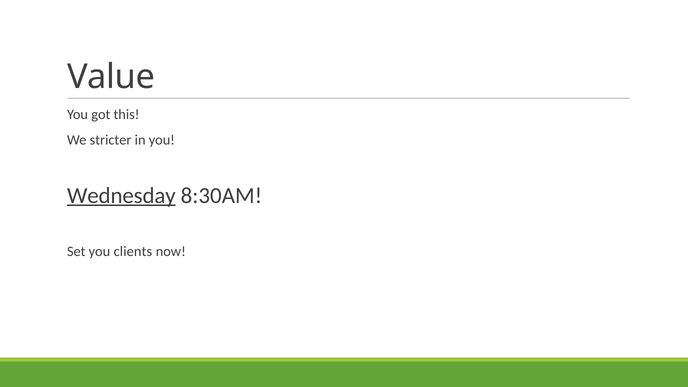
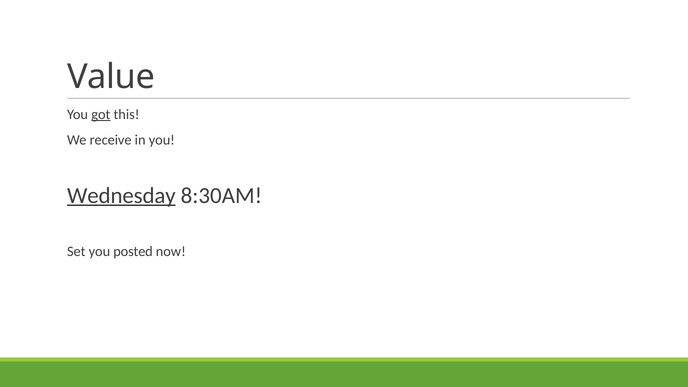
got underline: none -> present
stricter: stricter -> receive
clients: clients -> posted
